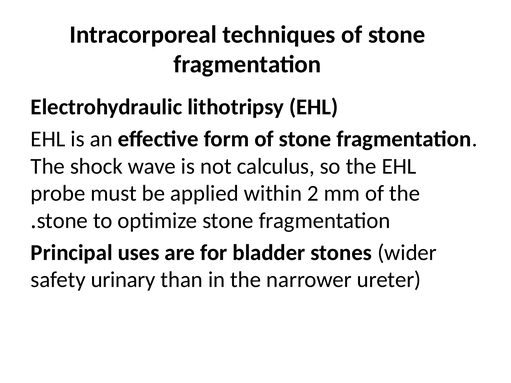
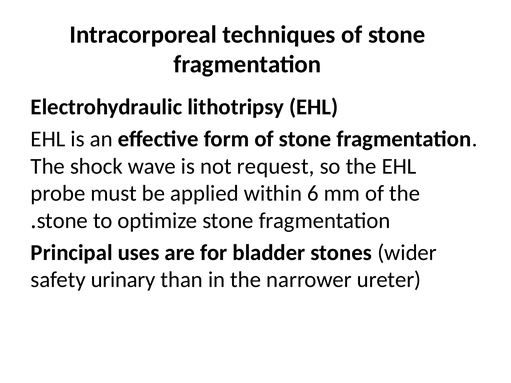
calculus: calculus -> request
2: 2 -> 6
